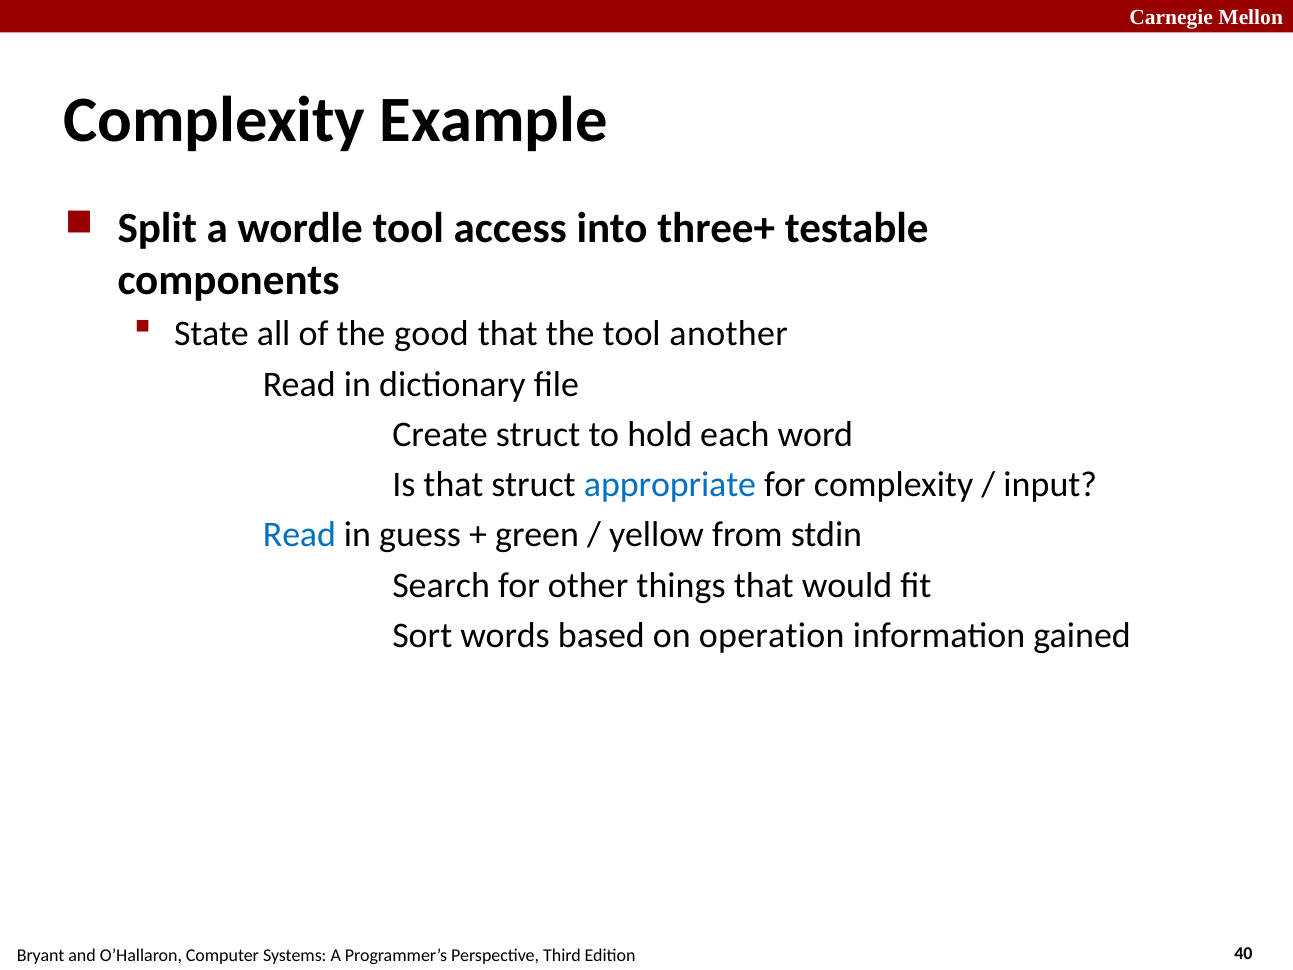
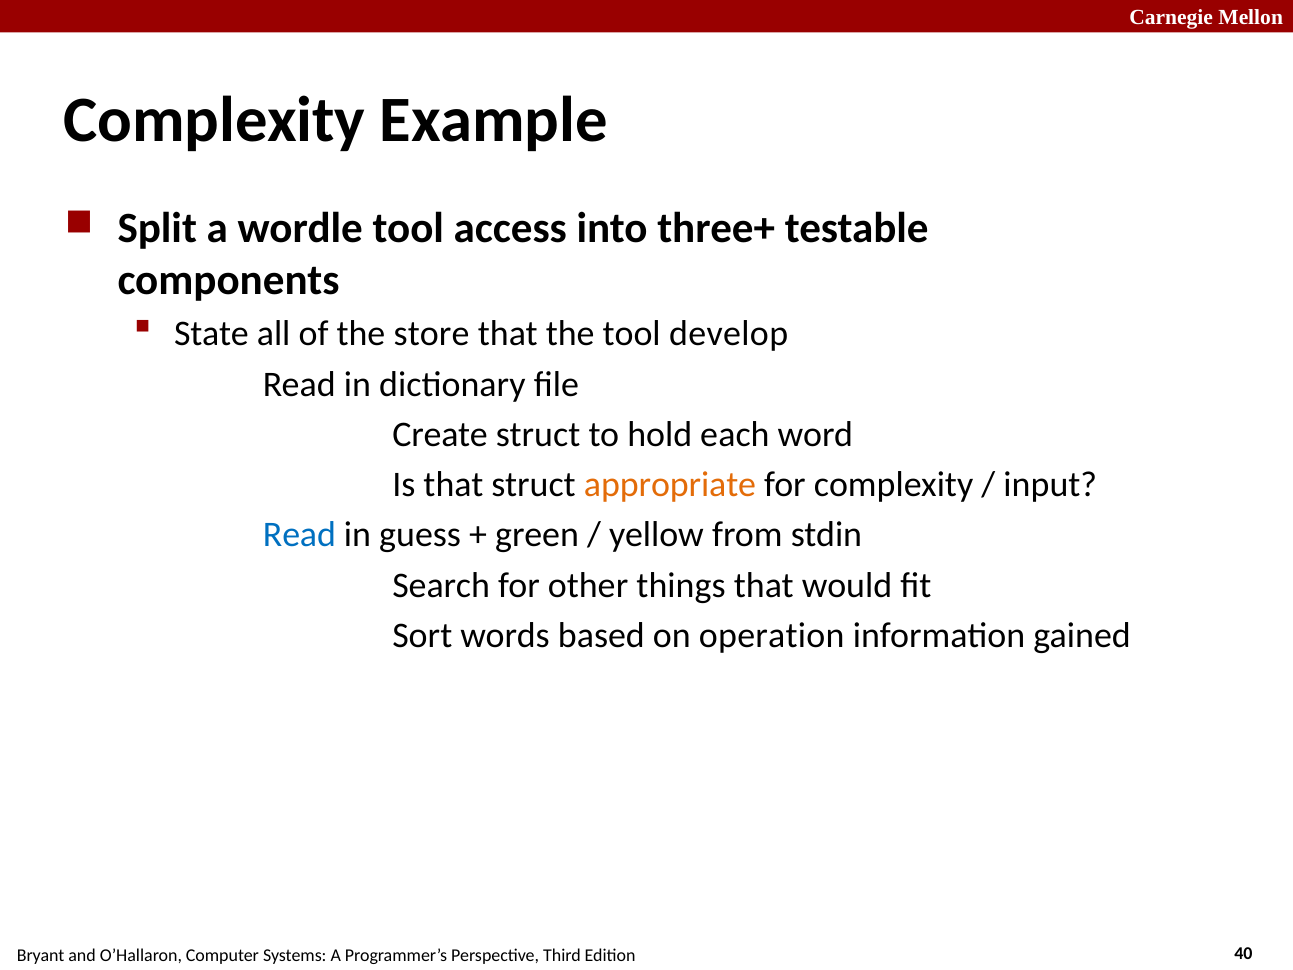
good: good -> store
another: another -> develop
appropriate colour: blue -> orange
